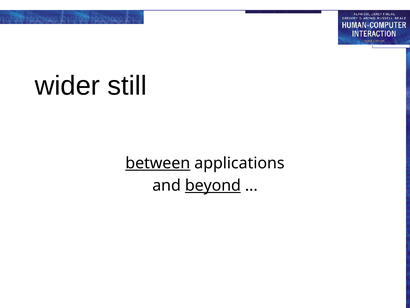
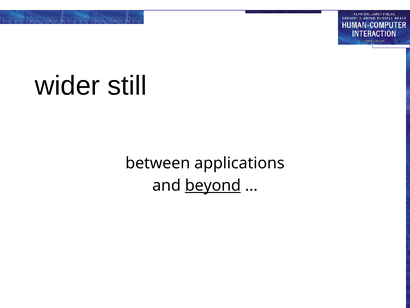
between underline: present -> none
